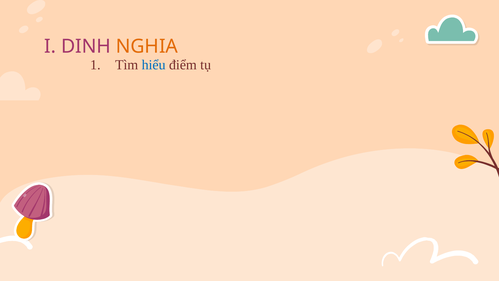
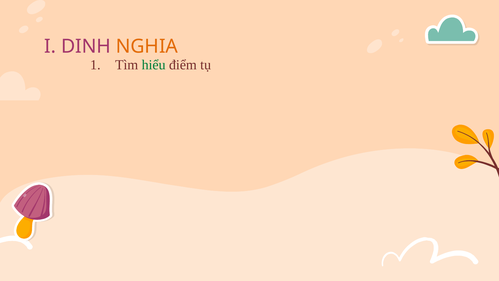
hiểu colour: blue -> green
